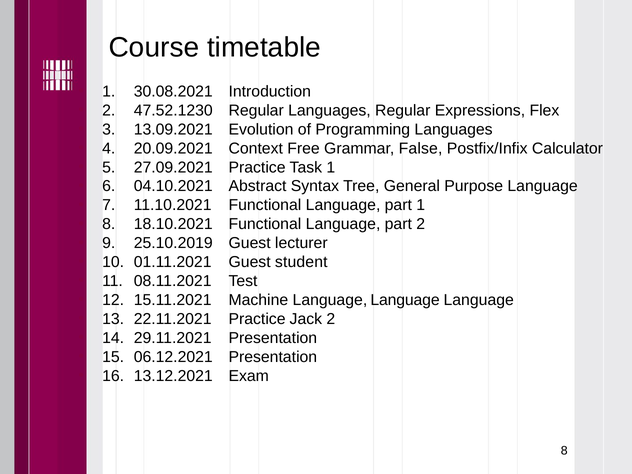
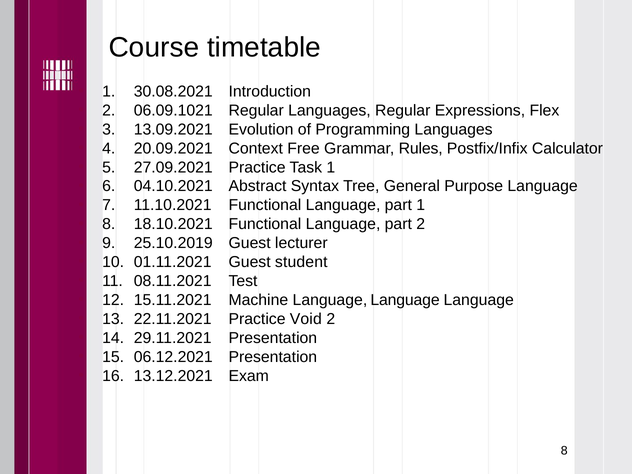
47.52.1230: 47.52.1230 -> 06.09.1021
False: False -> Rules
Jack: Jack -> Void
